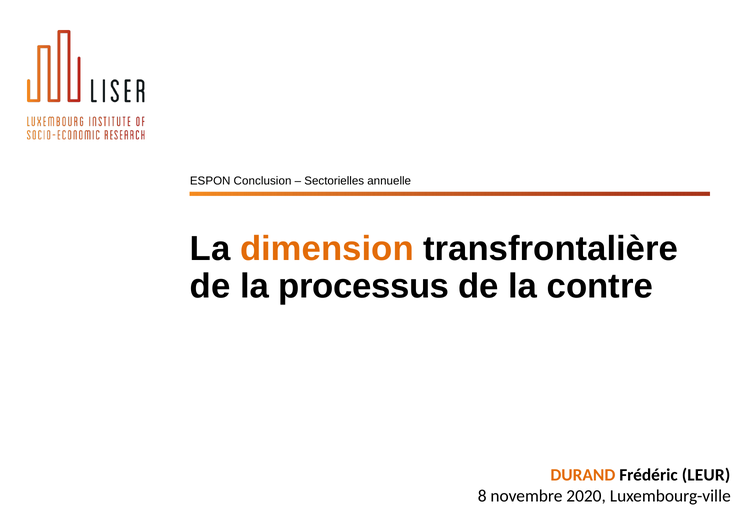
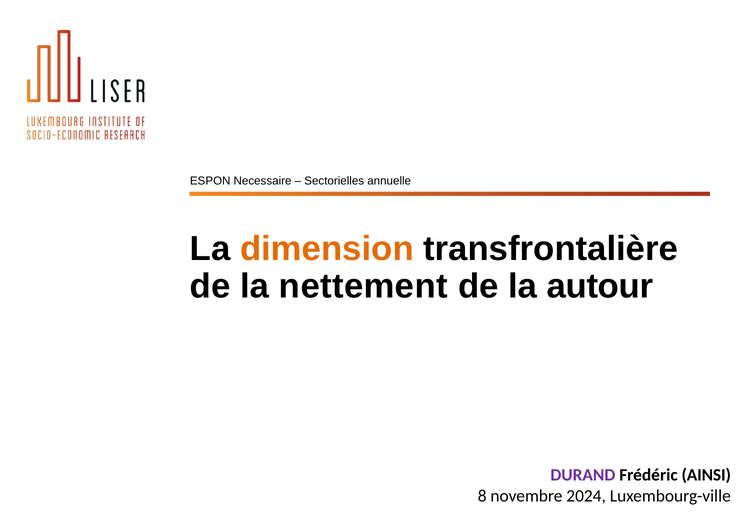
Conclusion: Conclusion -> Necessaire
processus: processus -> nettement
contre: contre -> autour
DURAND colour: orange -> purple
LEUR: LEUR -> AINSI
2020: 2020 -> 2024
